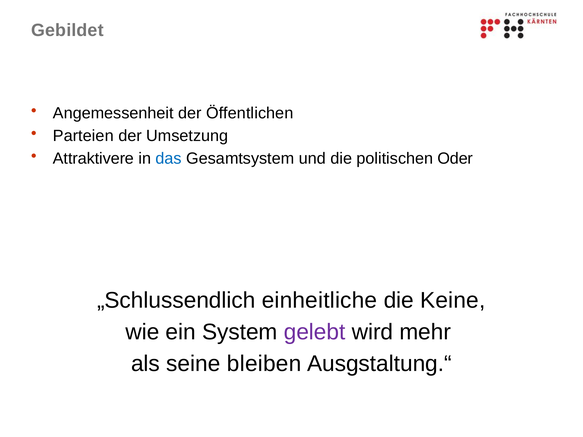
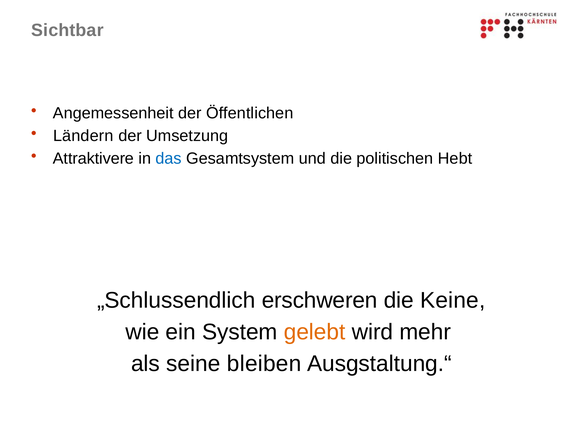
Gebildet: Gebildet -> Sichtbar
Parteien: Parteien -> Ländern
Oder: Oder -> Hebt
einheitliche: einheitliche -> erschweren
gelebt colour: purple -> orange
